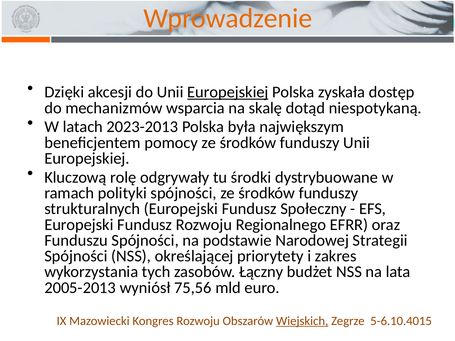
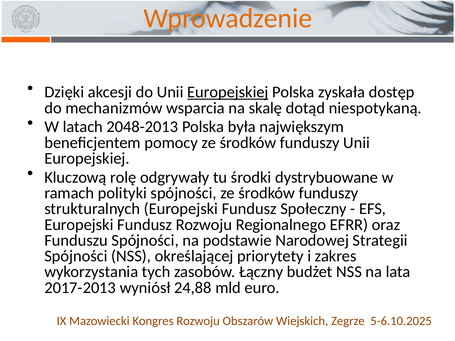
2023-2013: 2023-2013 -> 2048-2013
2005-2013: 2005-2013 -> 2017-2013
75,56: 75,56 -> 24,88
Wiejskich underline: present -> none
5-6.10.4015: 5-6.10.4015 -> 5-6.10.2025
